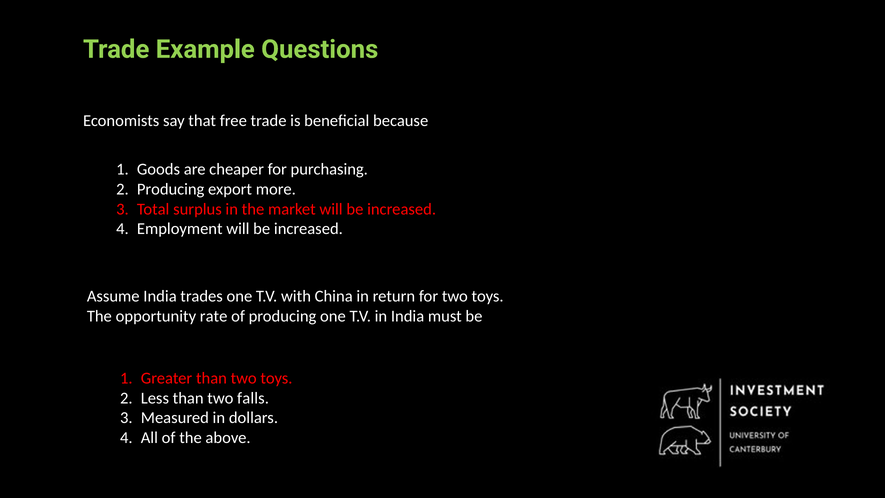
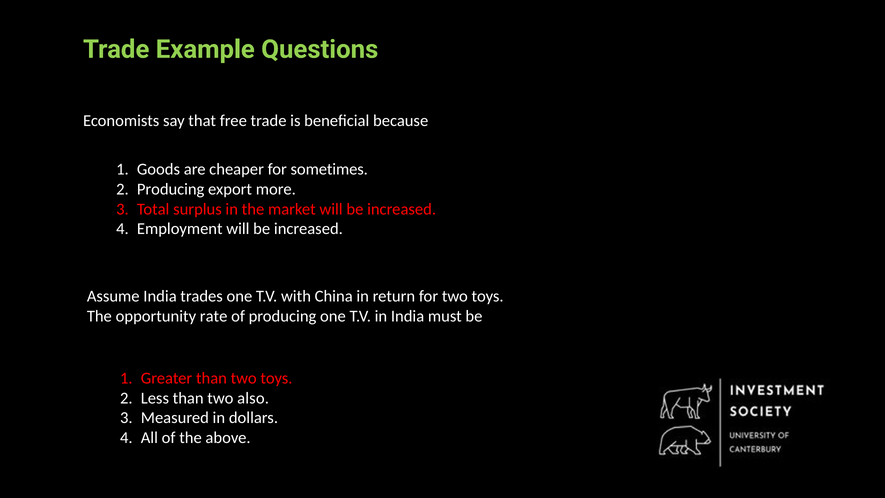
purchasing: purchasing -> sometimes
falls: falls -> also
